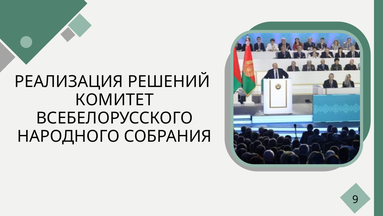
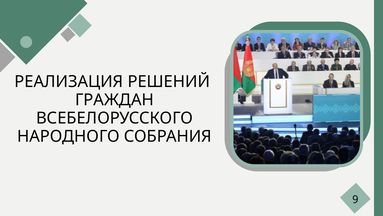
КОМИТЕТ: КОМИТЕТ -> ГРАЖДАН
